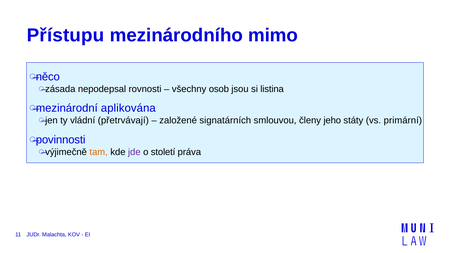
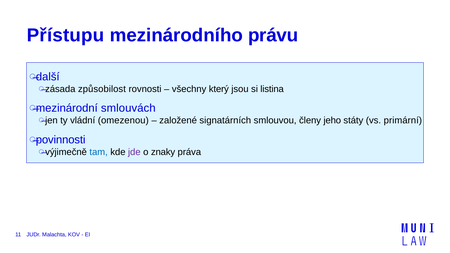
mimo: mimo -> právu
něco: něco -> další
nepodepsal: nepodepsal -> způsobilost
osob: osob -> který
aplikována: aplikována -> smlouvách
přetrvávají: přetrvávají -> omezenou
tam colour: orange -> blue
století: století -> znaky
